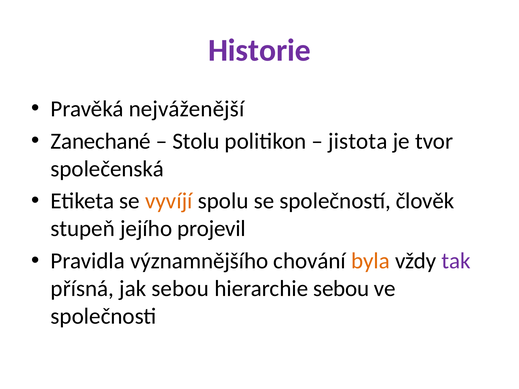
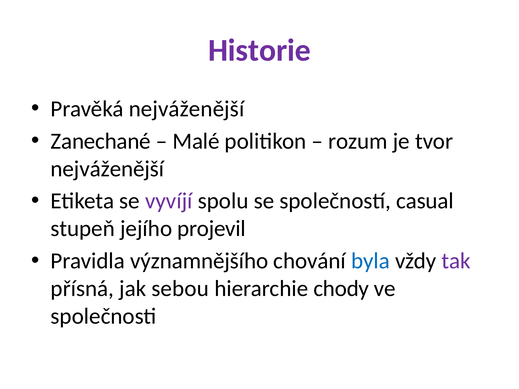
Stolu: Stolu -> Malé
jistota: jistota -> rozum
společenská at (107, 169): společenská -> nejváženější
vyvíjí colour: orange -> purple
člověk: člověk -> casual
byla colour: orange -> blue
hierarchie sebou: sebou -> chody
